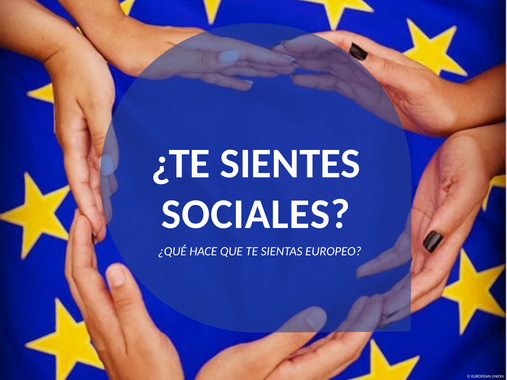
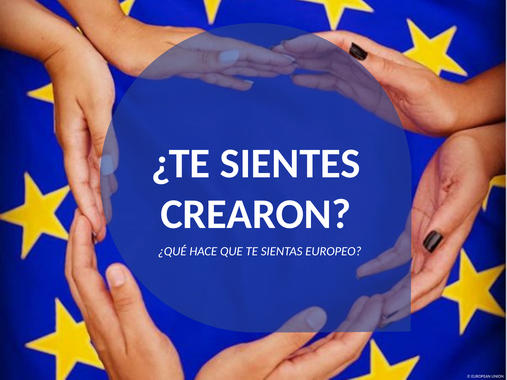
SOCIALES: SOCIALES -> CREARON
